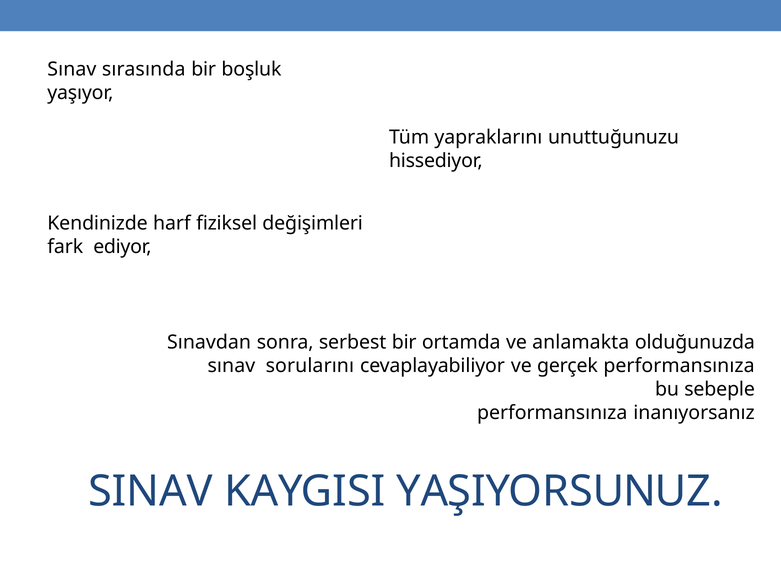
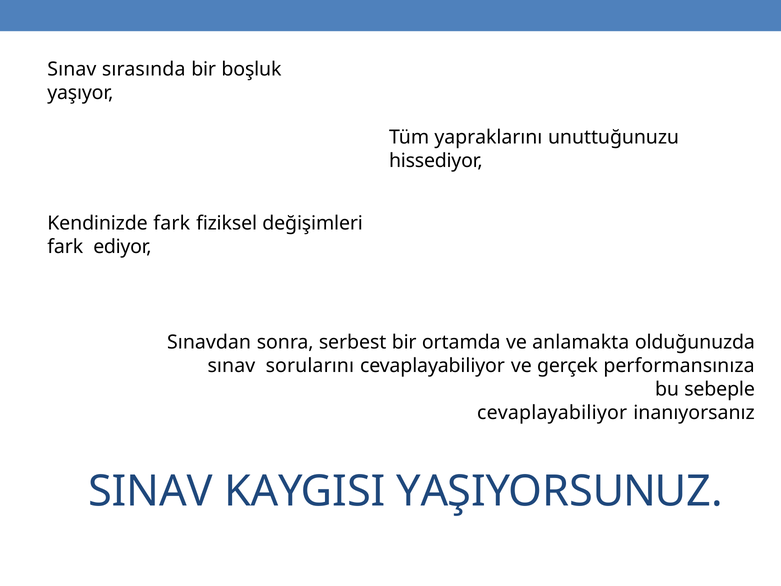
Kendinizde harf: harf -> fark
performansınıza at (552, 412): performansınıza -> cevaplayabiliyor
